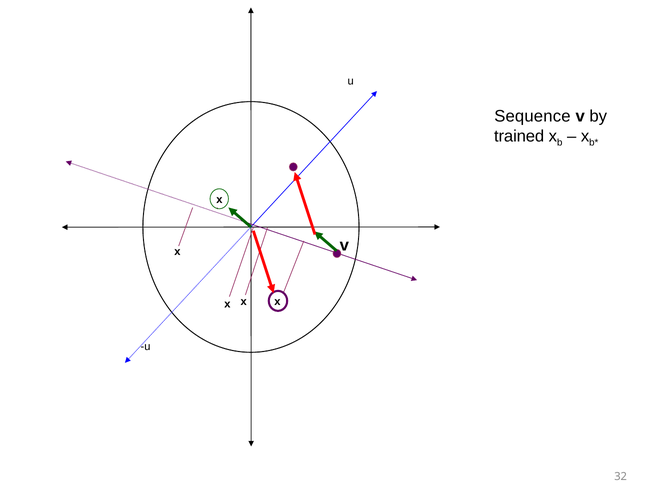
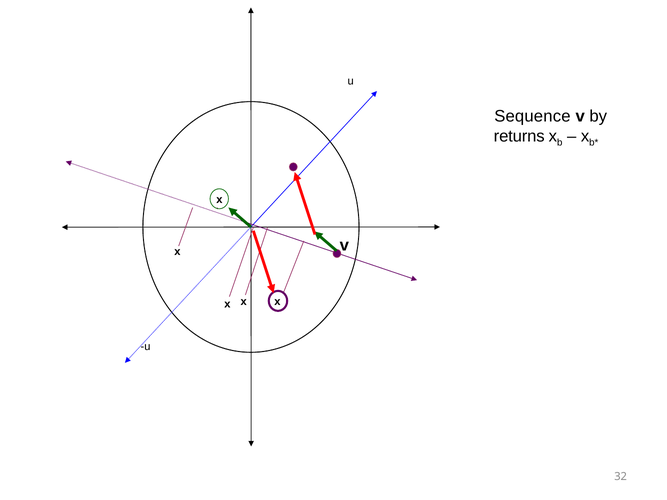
trained: trained -> returns
